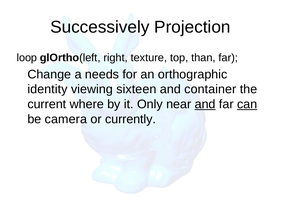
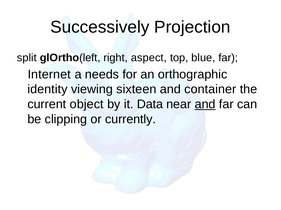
loop: loop -> split
texture: texture -> aspect
than: than -> blue
Change: Change -> Internet
where: where -> object
Only: Only -> Data
can underline: present -> none
camera: camera -> clipping
